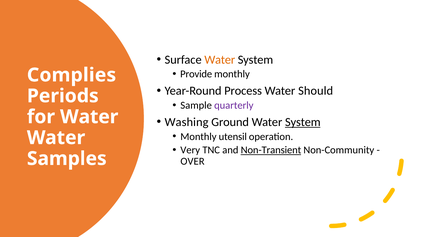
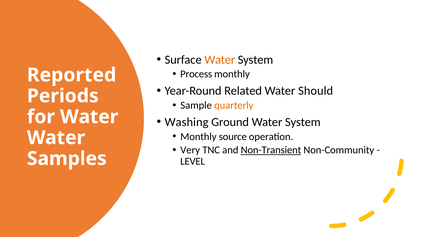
Provide: Provide -> Process
Complies: Complies -> Reported
Process: Process -> Related
quarterly colour: purple -> orange
System at (303, 122) underline: present -> none
utensil: utensil -> source
OVER: OVER -> LEVEL
